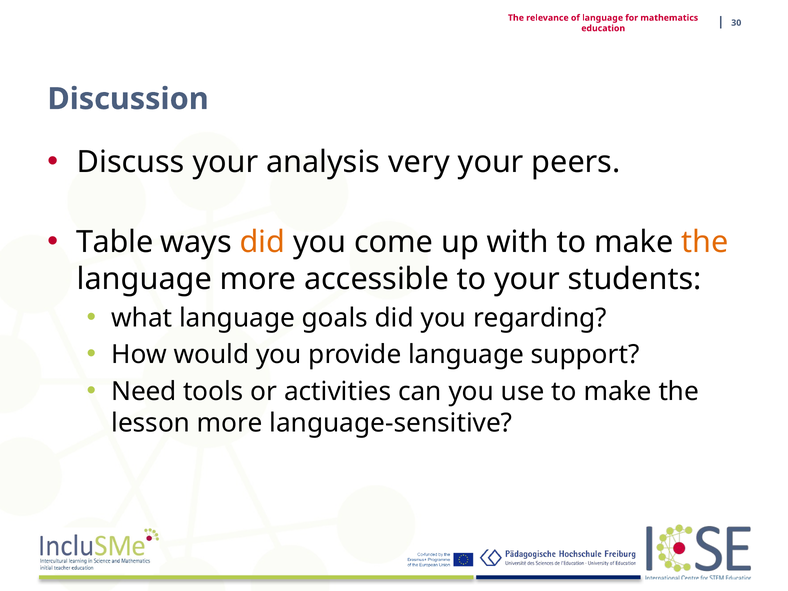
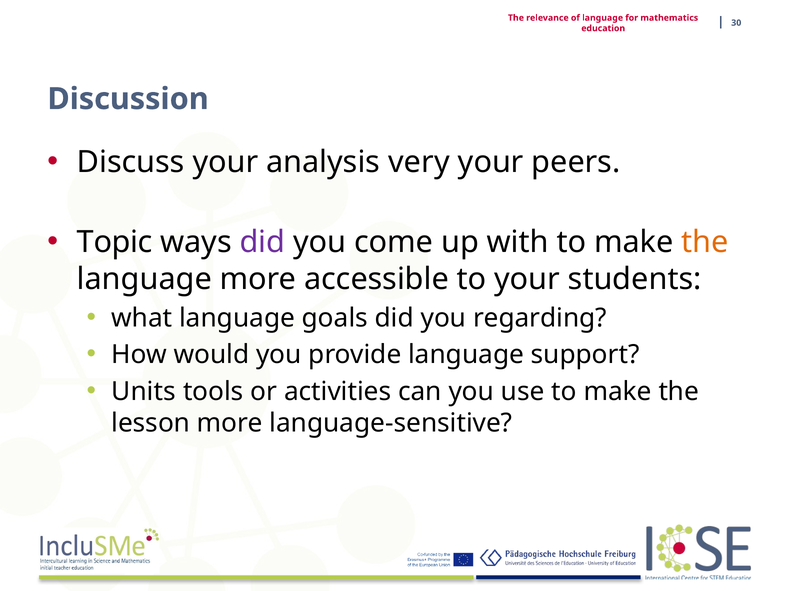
Table: Table -> Topic
did at (262, 242) colour: orange -> purple
Need: Need -> Units
